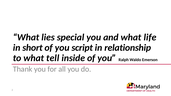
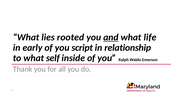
special: special -> rooted
and underline: none -> present
short: short -> early
tell: tell -> self
